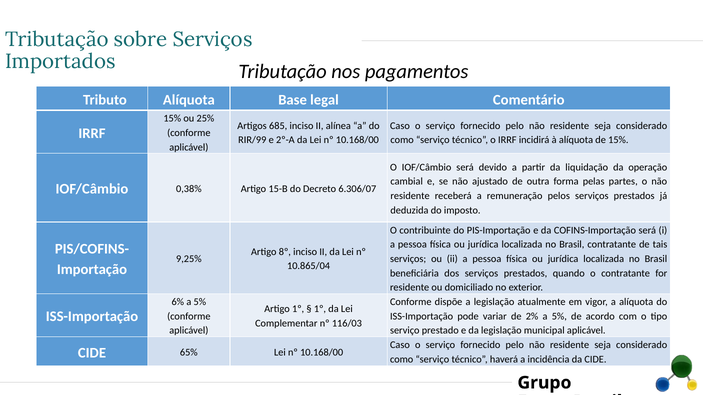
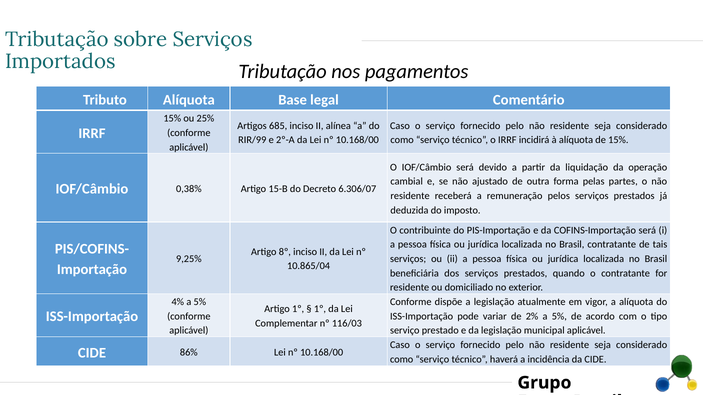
6%: 6% -> 4%
65%: 65% -> 86%
